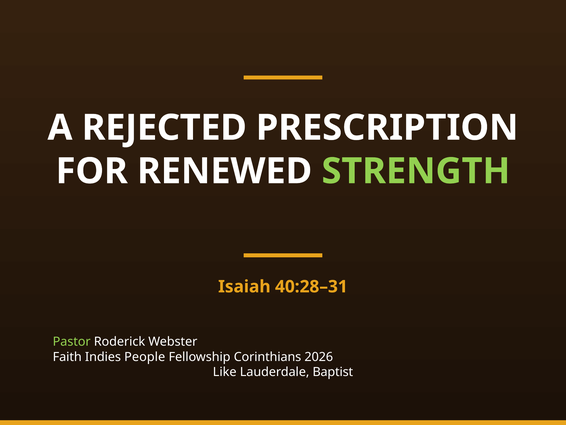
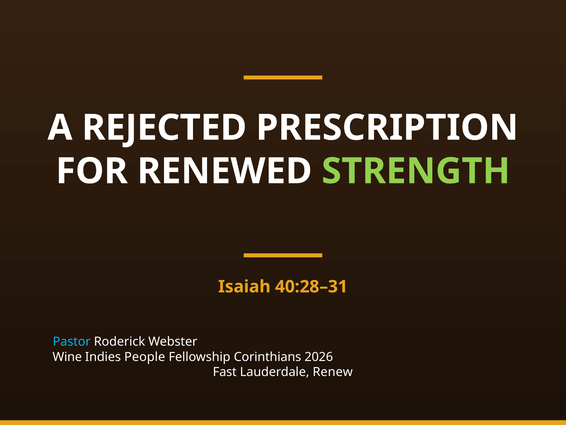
Pastor colour: light green -> light blue
Faith: Faith -> Wine
Like: Like -> Fast
Baptist: Baptist -> Renew
